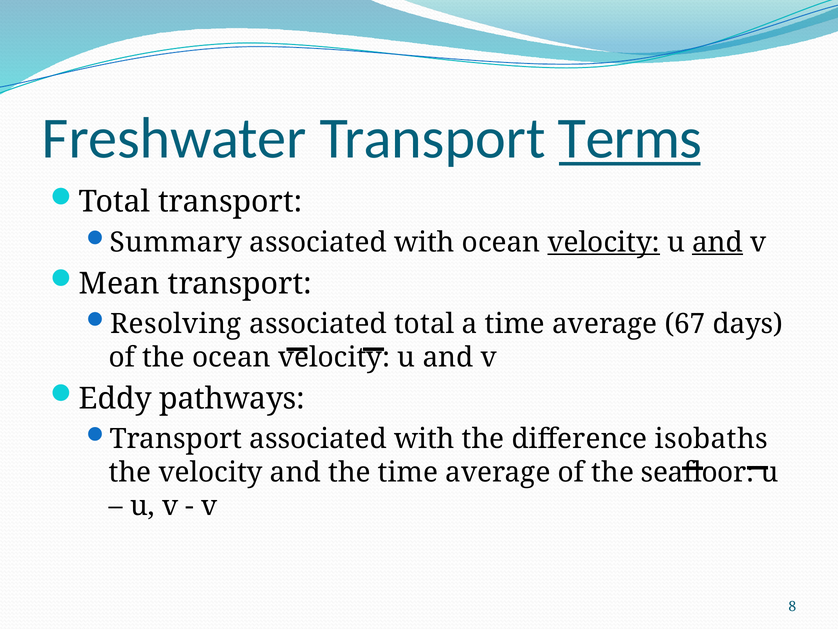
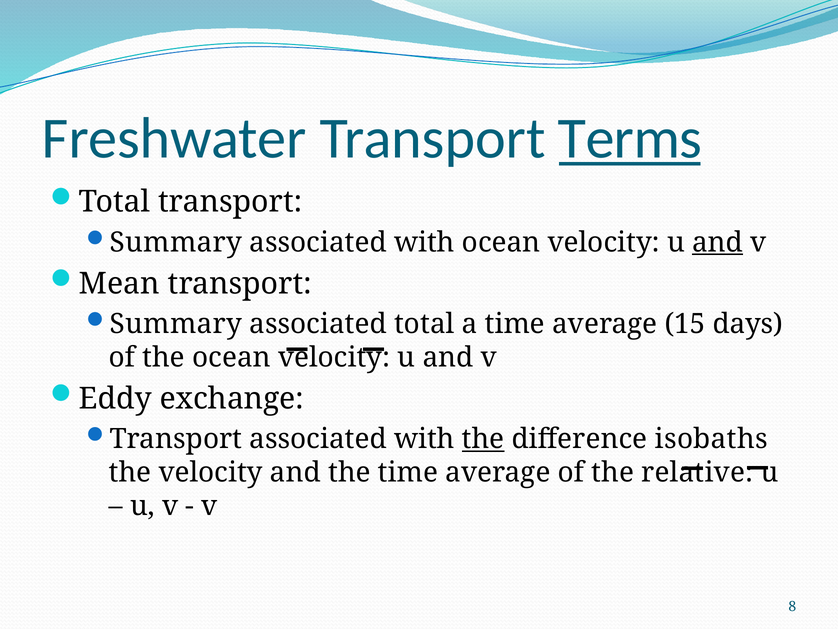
velocity at (604, 242) underline: present -> none
Resolving at (176, 324): Resolving -> Summary
67: 67 -> 15
pathways: pathways -> exchange
the at (483, 439) underline: none -> present
seafloor: seafloor -> relative
